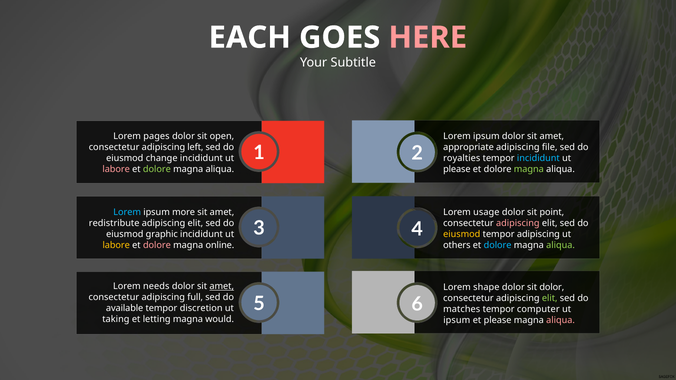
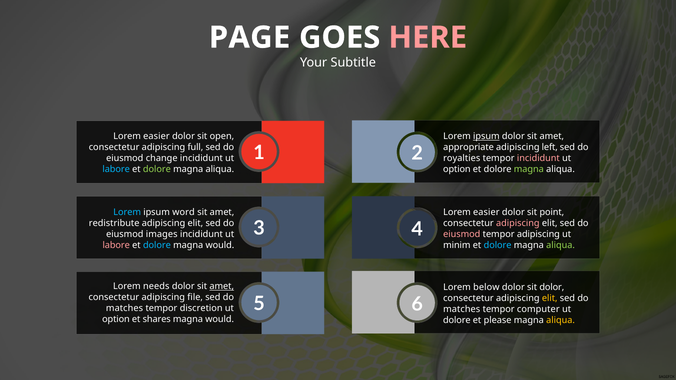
EACH: EACH -> PAGE
pages at (156, 136): pages -> easier
ipsum at (486, 136) underline: none -> present
left: left -> full
file: file -> left
incididunt at (538, 158) colour: light blue -> pink
labore at (116, 169) colour: pink -> light blue
please at (457, 169): please -> option
more: more -> word
usage at (486, 212): usage -> easier
graphic: graphic -> images
eiusmod at (462, 234) colour: yellow -> pink
labore at (116, 245) colour: yellow -> pink
dolore at (157, 245) colour: pink -> light blue
online at (220, 245): online -> would
others: others -> minim
shape: shape -> below
full: full -> file
elit at (550, 299) colour: light green -> yellow
available at (125, 308): available -> matches
taking at (116, 319): taking -> option
letting: letting -> shares
ipsum at (457, 321): ipsum -> dolore
aliqua at (561, 321) colour: pink -> yellow
